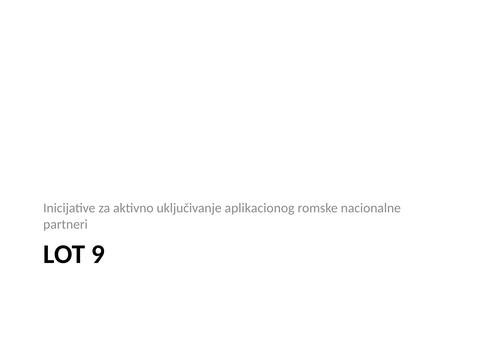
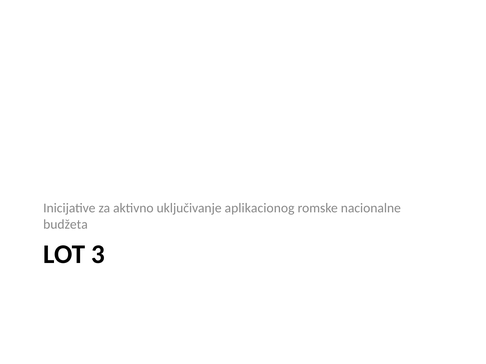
partneri: partneri -> budžeta
9: 9 -> 3
